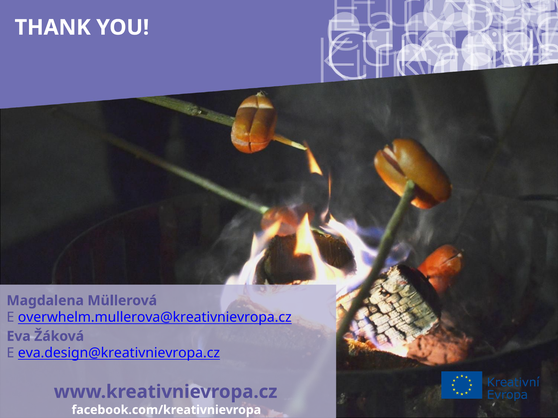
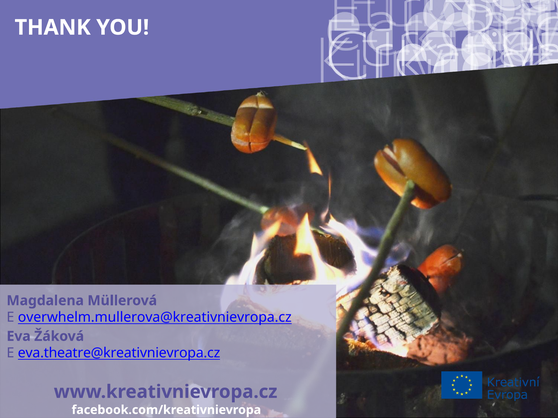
eva.design@kreativnievropa.cz: eva.design@kreativnievropa.cz -> eva.theatre@kreativnievropa.cz
